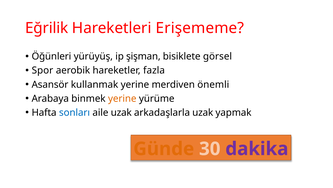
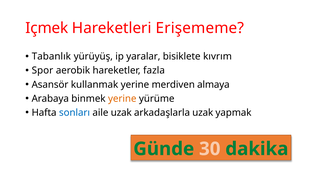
Eğrilik: Eğrilik -> Içmek
Öğünleri: Öğünleri -> Tabanlık
şişman: şişman -> yaralar
görsel: görsel -> kıvrım
önemli: önemli -> almaya
Günde colour: orange -> green
dakika colour: purple -> green
